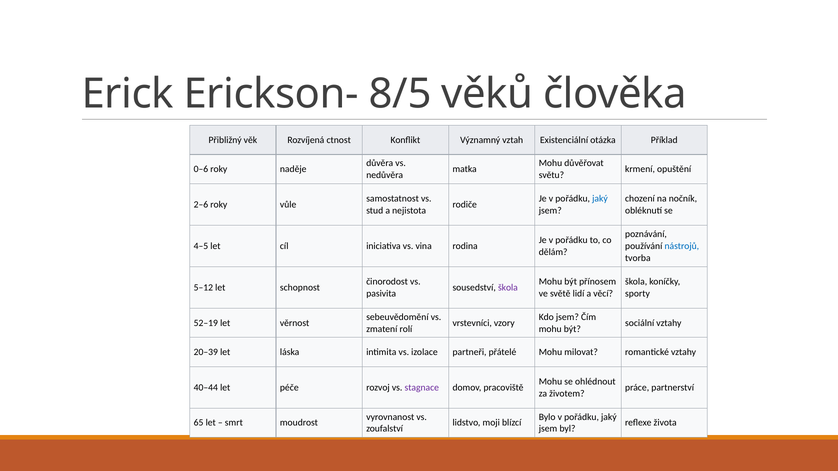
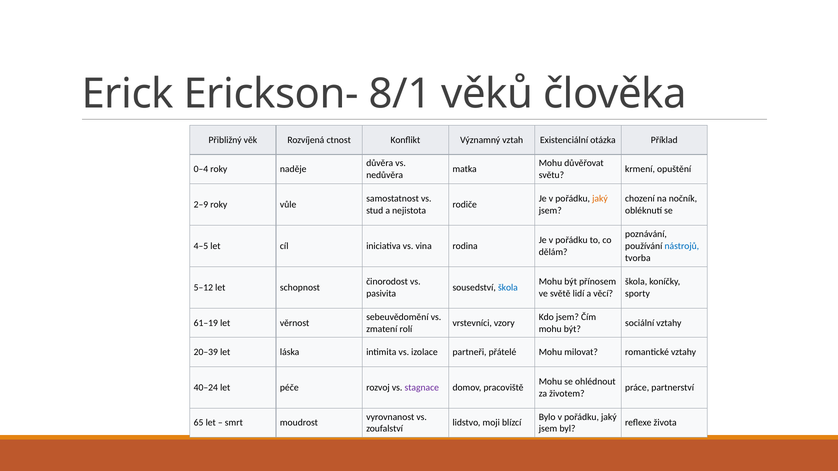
8/5: 8/5 -> 8/1
0–6: 0–6 -> 0–4
jaký at (600, 199) colour: blue -> orange
2–6: 2–6 -> 2–9
škola at (508, 288) colour: purple -> blue
52–19: 52–19 -> 61–19
40–44: 40–44 -> 40–24
